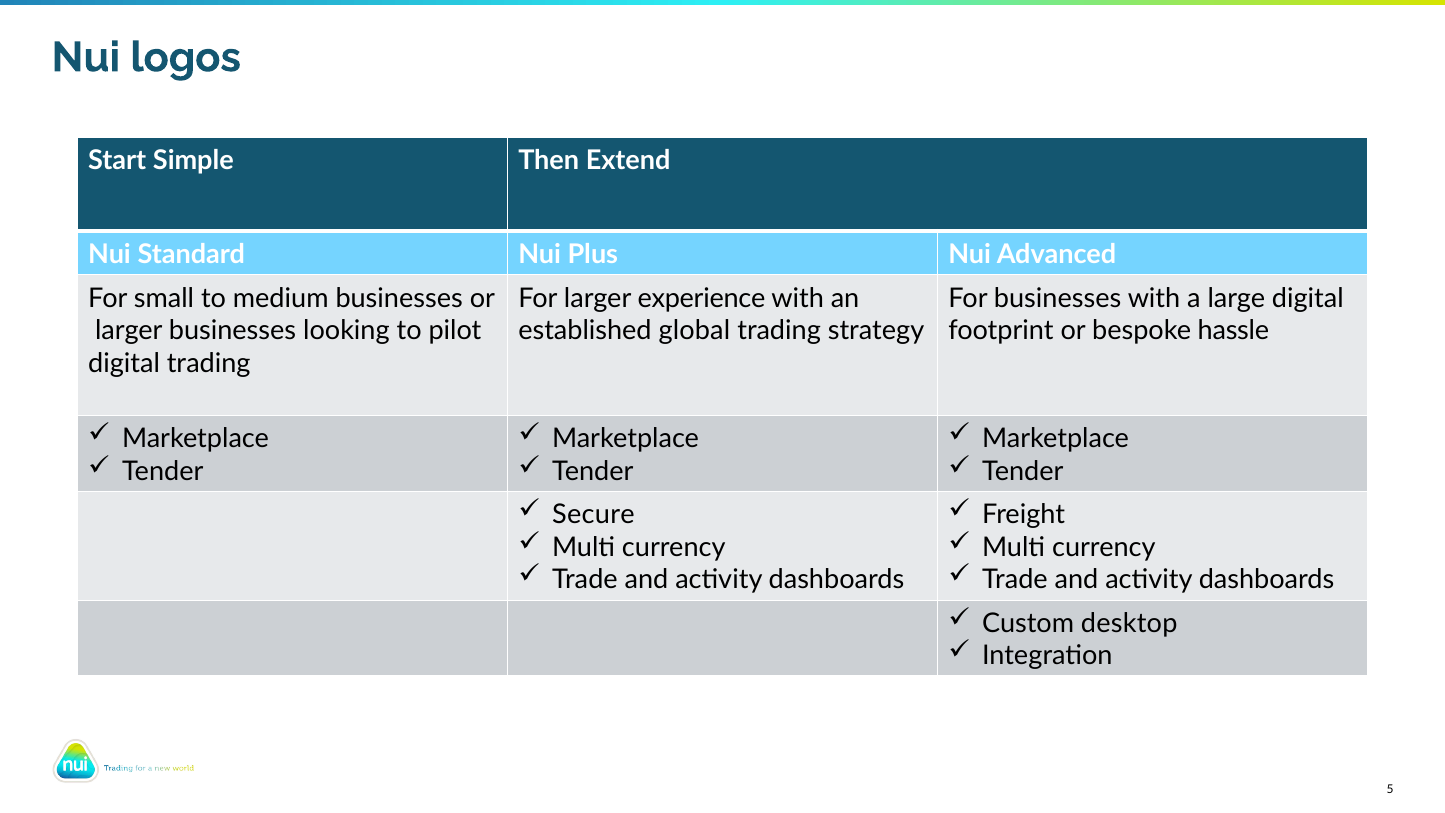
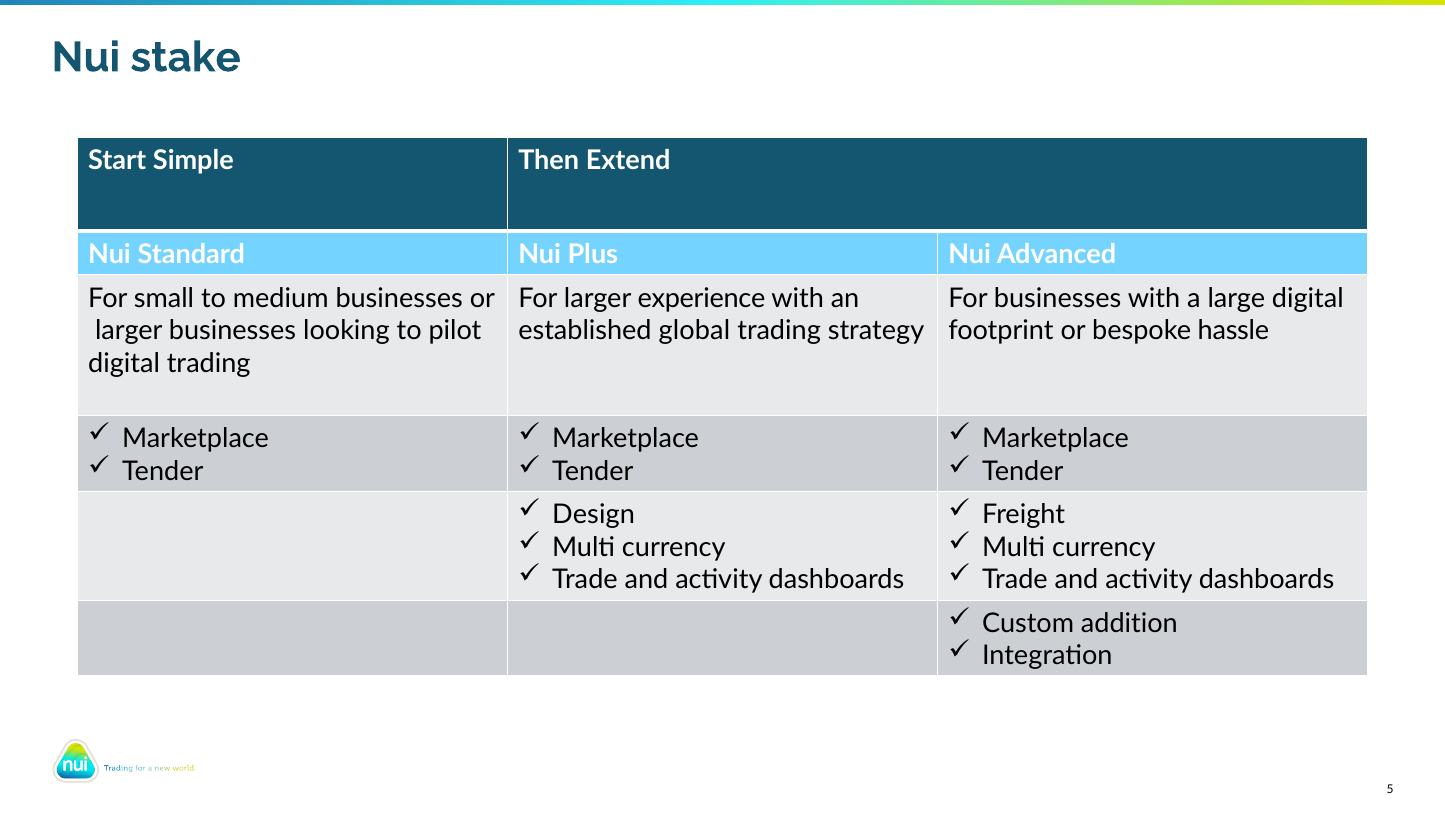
logos: logos -> stake
Secure: Secure -> Design
desktop: desktop -> addition
